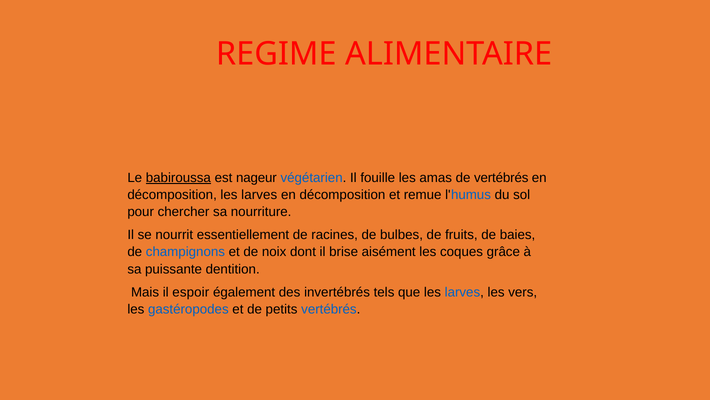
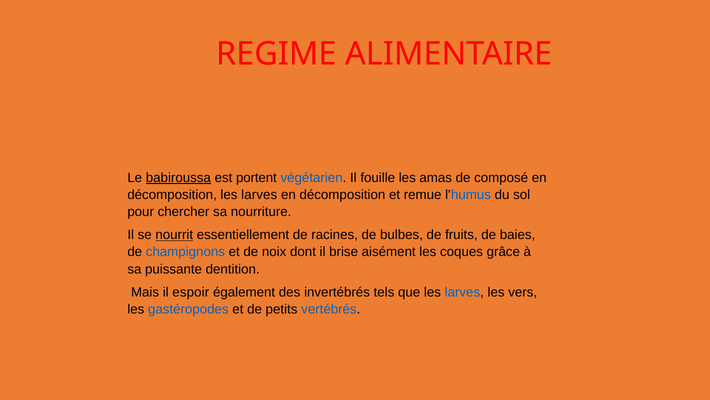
nageur: nageur -> portent
de vertébrés: vertébrés -> composé
nourrit underline: none -> present
